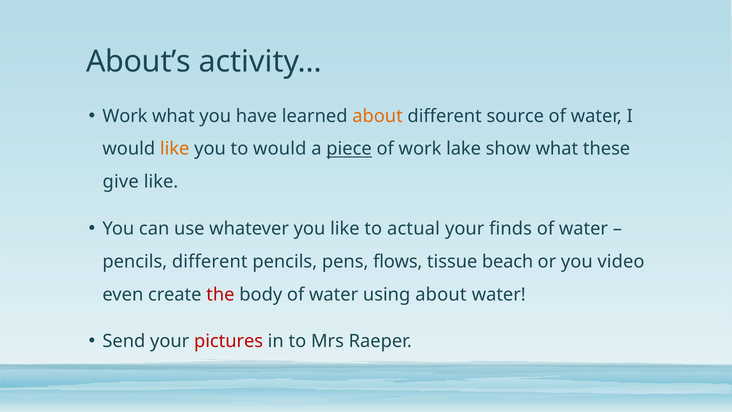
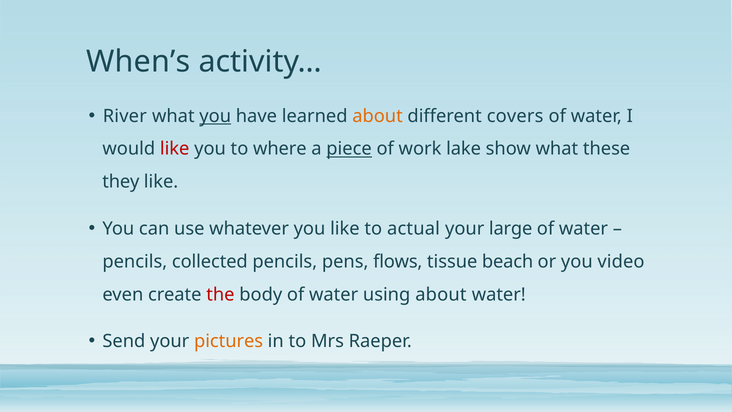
About’s: About’s -> When’s
Work at (125, 116): Work -> River
you at (215, 116) underline: none -> present
source: source -> covers
like at (175, 149) colour: orange -> red
to would: would -> where
give: give -> they
finds: finds -> large
pencils different: different -> collected
pictures colour: red -> orange
